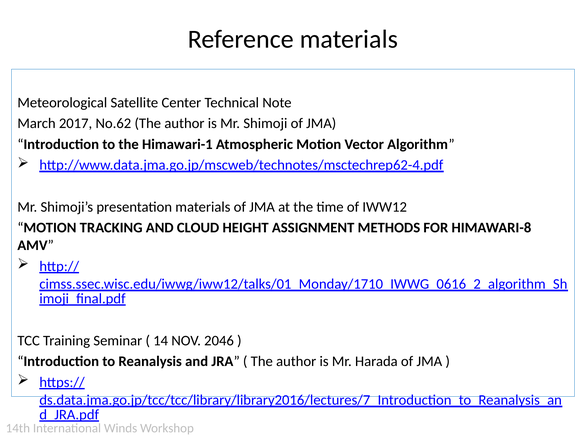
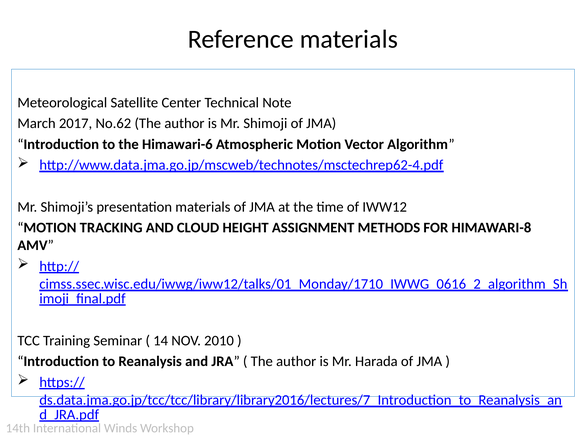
Himawari-1: Himawari-1 -> Himawari-6
2046: 2046 -> 2010
